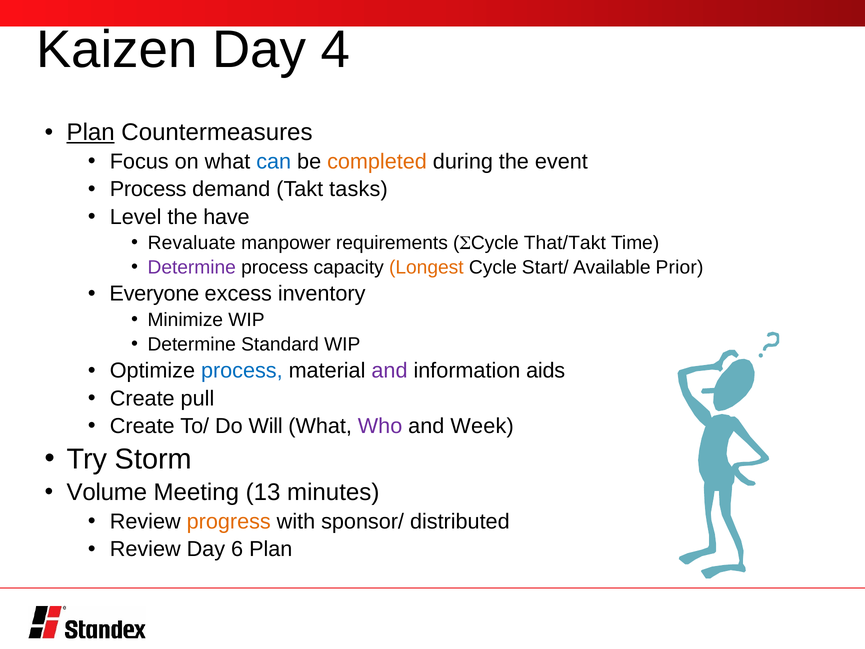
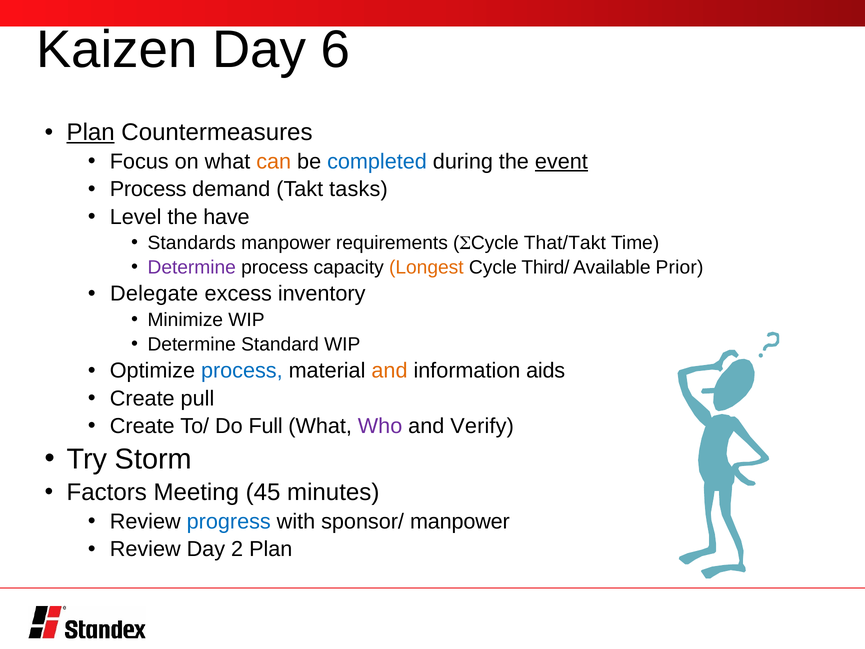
4: 4 -> 6
can colour: blue -> orange
completed colour: orange -> blue
event underline: none -> present
Revaluate: Revaluate -> Standards
Start/: Start/ -> Third/
Everyone: Everyone -> Delegate
and at (390, 371) colour: purple -> orange
Will: Will -> Full
Week: Week -> Verify
Volume: Volume -> Factors
13: 13 -> 45
progress colour: orange -> blue
sponsor/ distributed: distributed -> manpower
6: 6 -> 2
